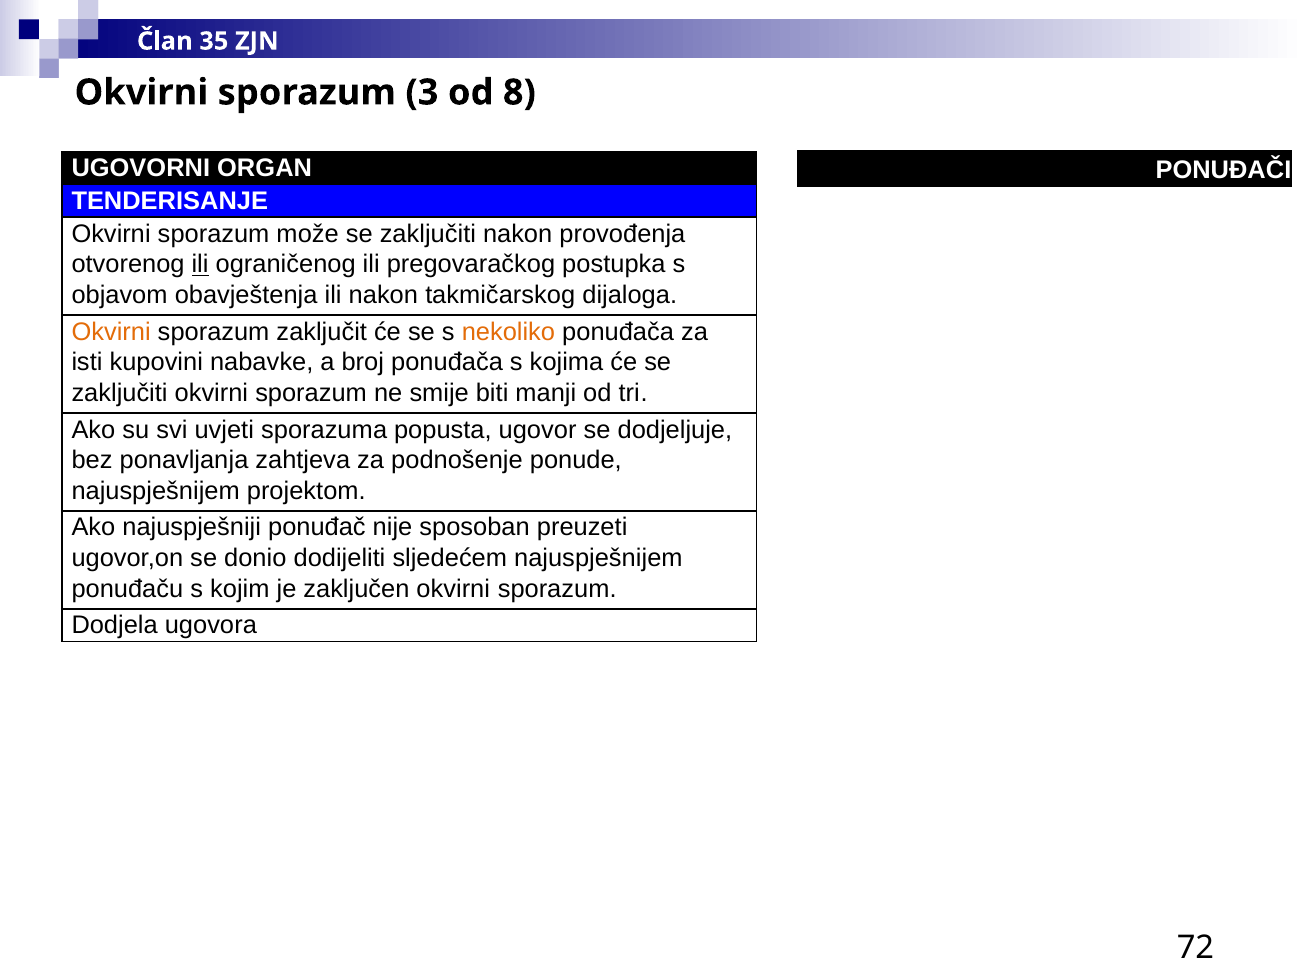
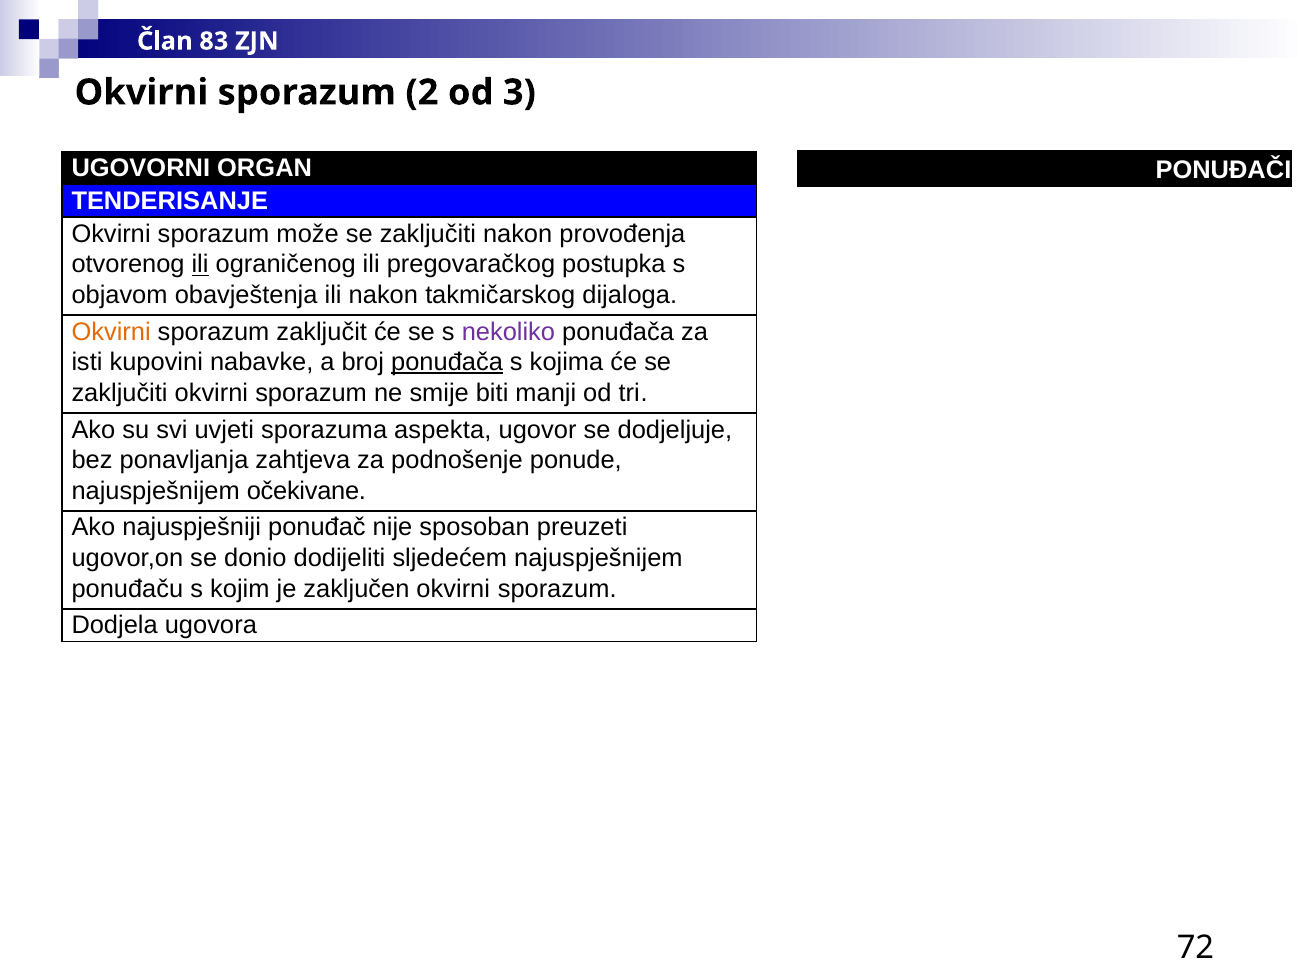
35: 35 -> 83
3: 3 -> 2
8: 8 -> 3
nekoliko colour: orange -> purple
ponuđača at (447, 362) underline: none -> present
popusta: popusta -> aspekta
projektom: projektom -> očekivane
